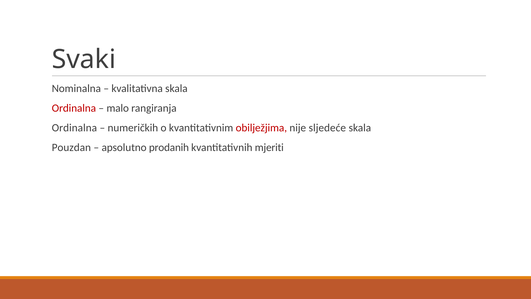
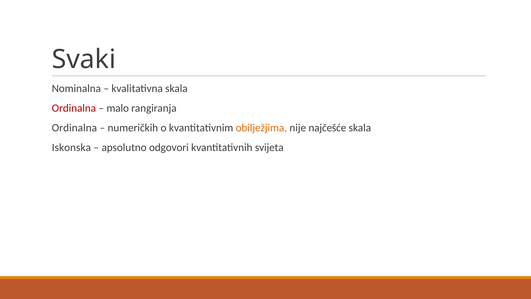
obilježjima colour: red -> orange
sljedeće: sljedeće -> najčešće
Pouzdan: Pouzdan -> Iskonska
prodanih: prodanih -> odgovori
mjeriti: mjeriti -> svijeta
